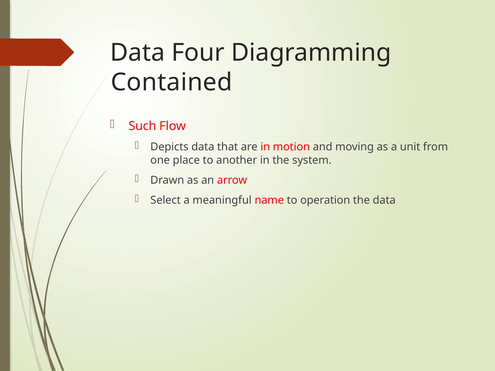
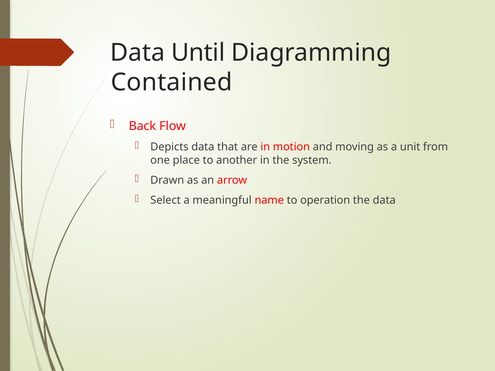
Four: Four -> Until
Such: Such -> Back
